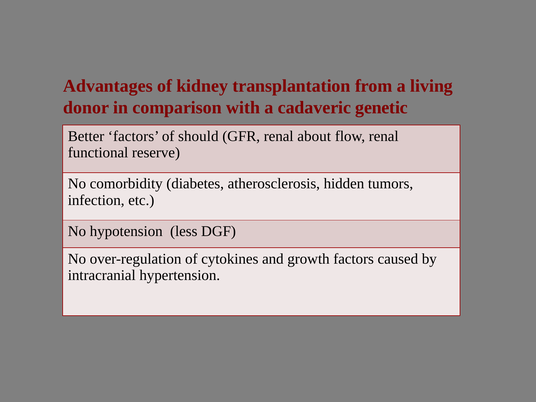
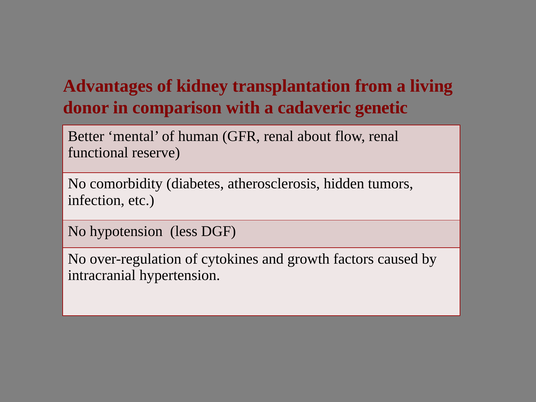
Better factors: factors -> mental
should: should -> human
